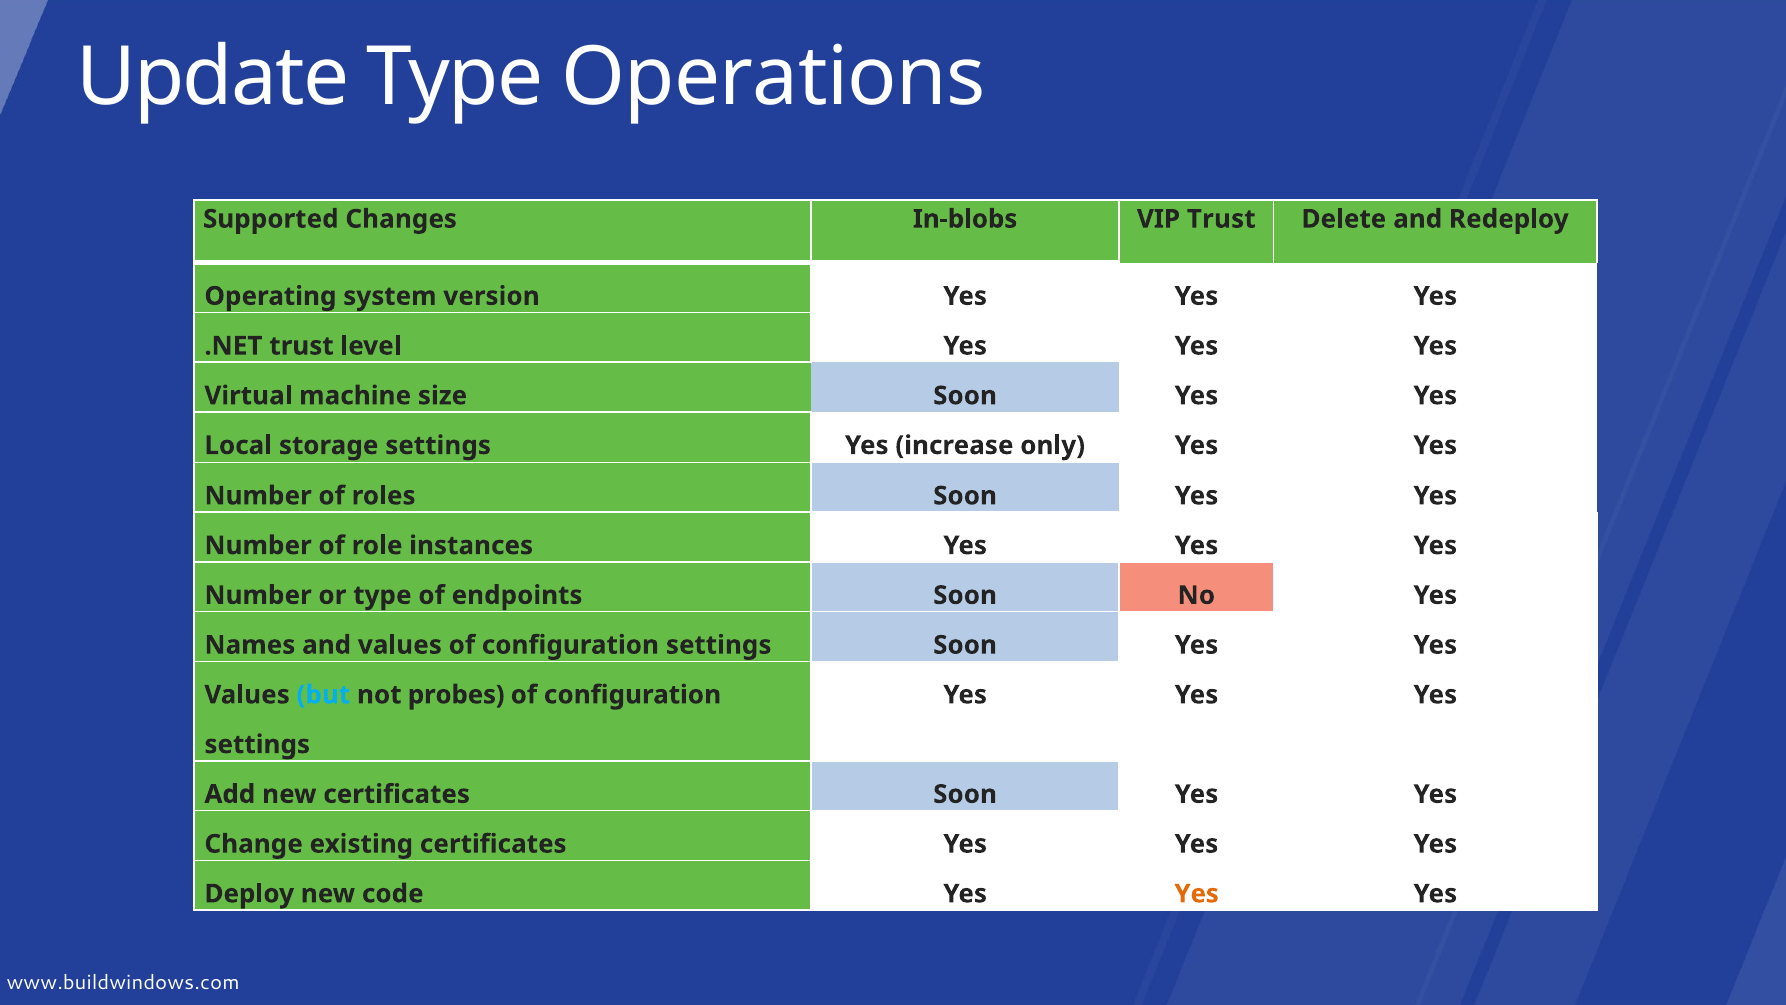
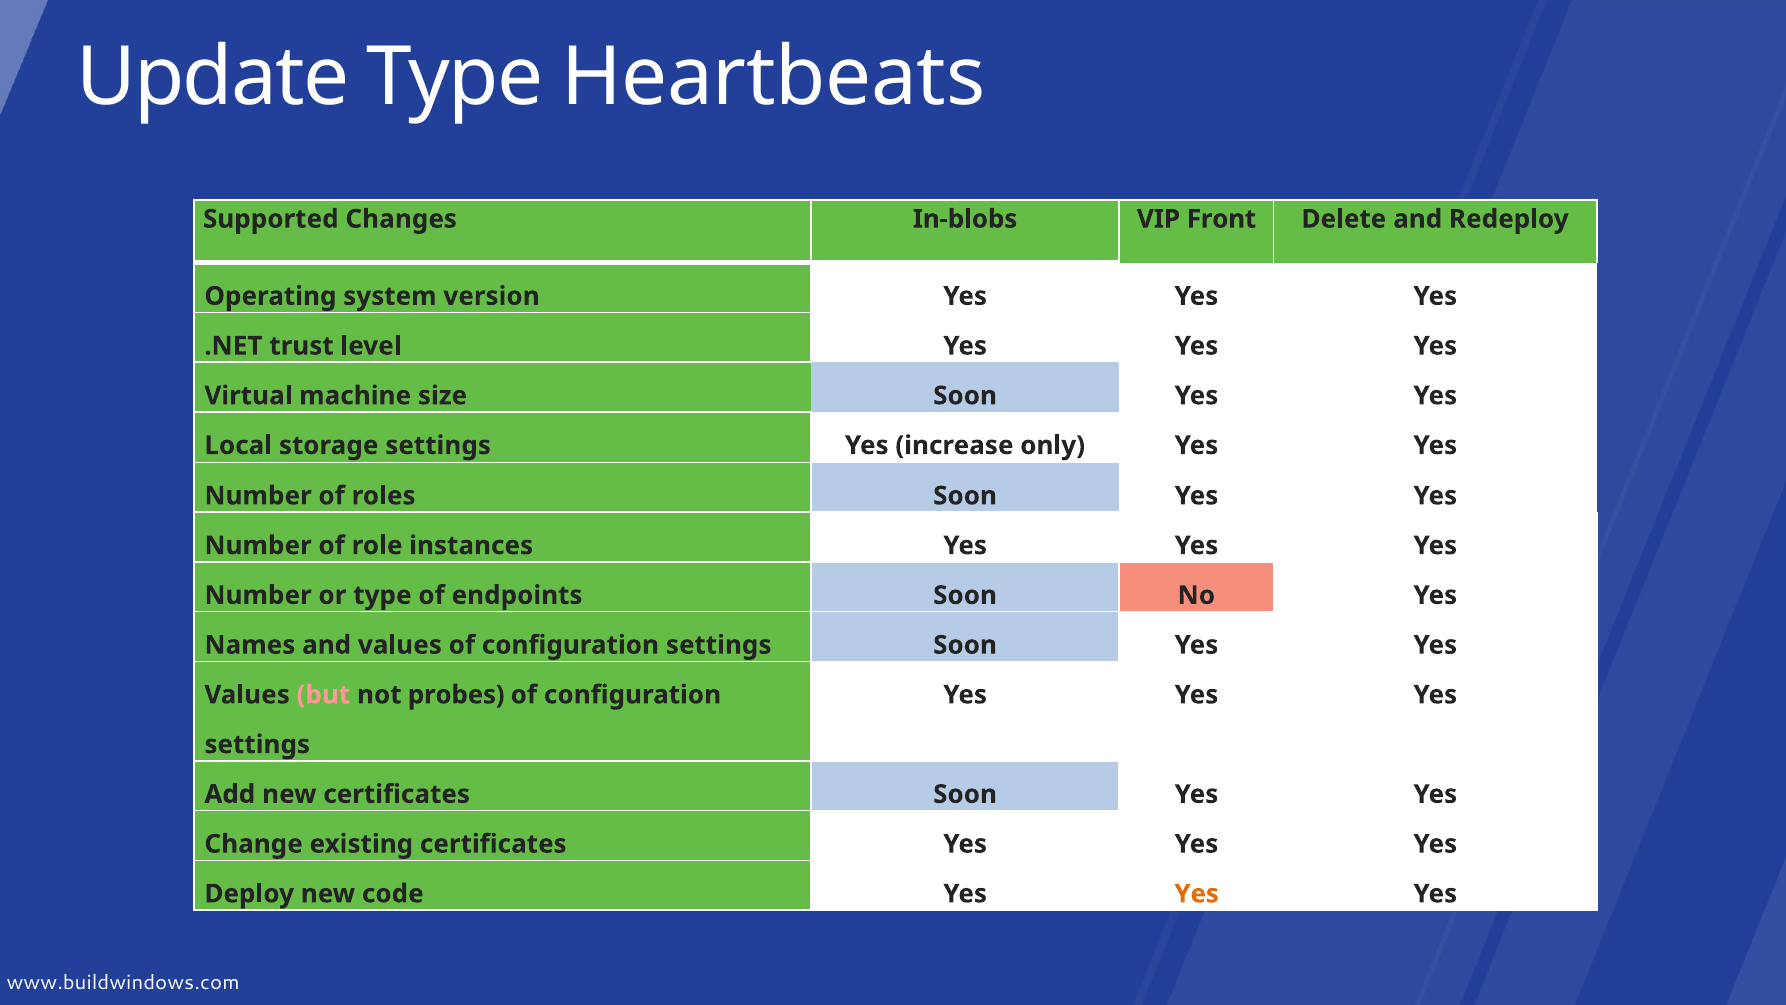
Operations: Operations -> Heartbeats
VIP Trust: Trust -> Front
but colour: light blue -> pink
